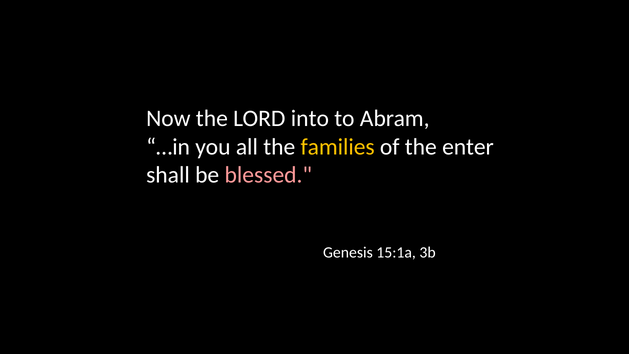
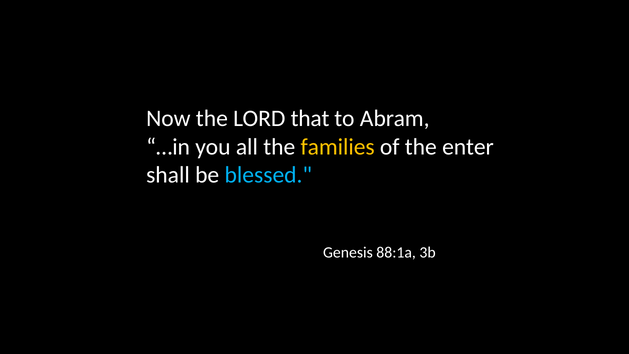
into: into -> that
blessed colour: pink -> light blue
15:1a: 15:1a -> 88:1a
